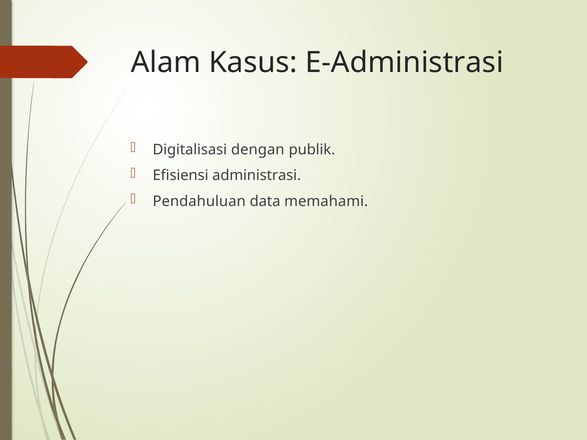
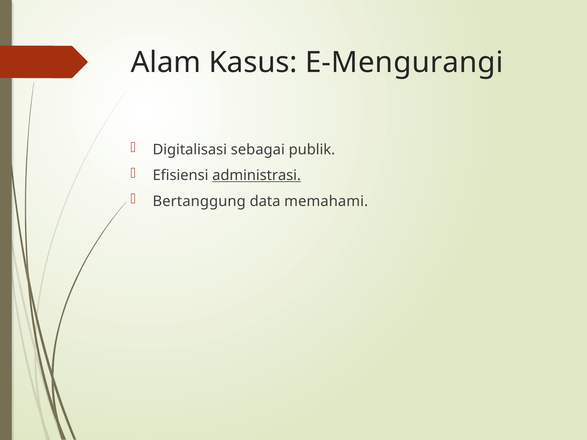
E-Administrasi: E-Administrasi -> E-Mengurangi
dengan: dengan -> sebagai
administrasi underline: none -> present
Pendahuluan: Pendahuluan -> Bertanggung
